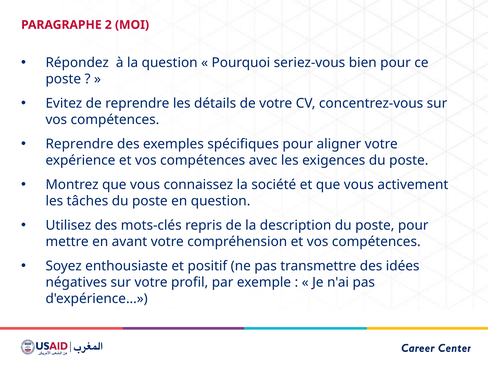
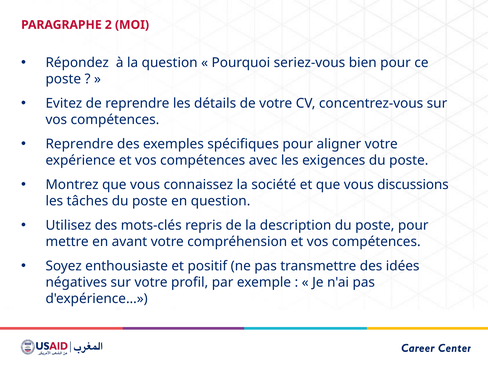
activement: activement -> discussions
